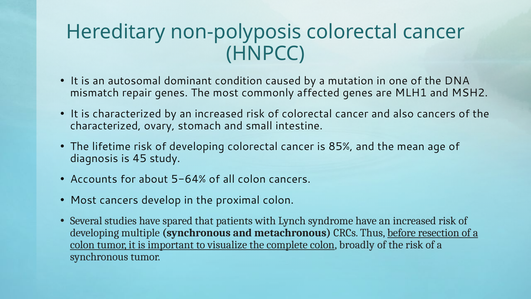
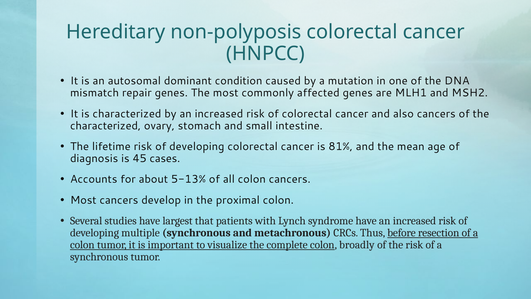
85%: 85% -> 81%
study: study -> cases
5-64%: 5-64% -> 5-13%
spared: spared -> largest
